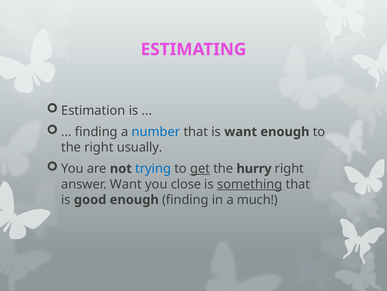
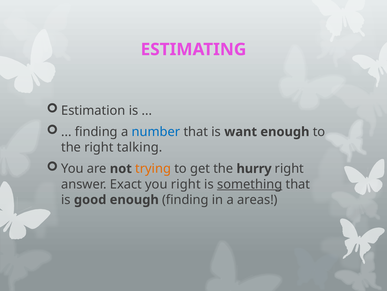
usually: usually -> talking
trying colour: blue -> orange
get underline: present -> none
answer Want: Want -> Exact
you close: close -> right
much: much -> areas
